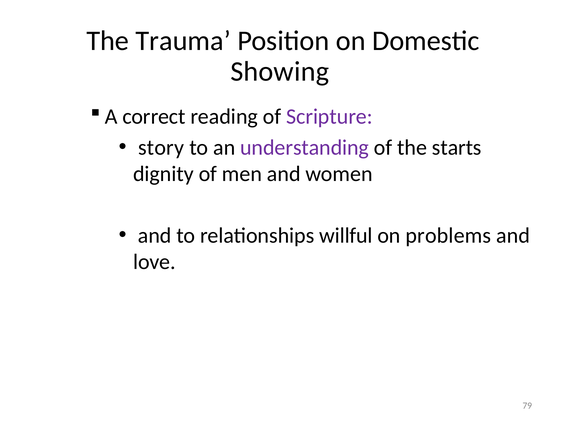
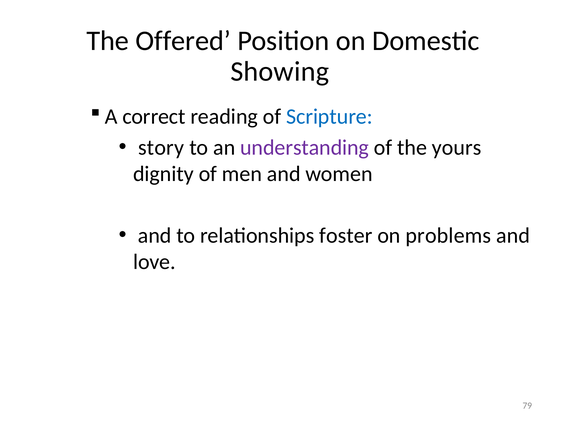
Trauma: Trauma -> Offered
Scripture colour: purple -> blue
starts: starts -> yours
willful: willful -> foster
